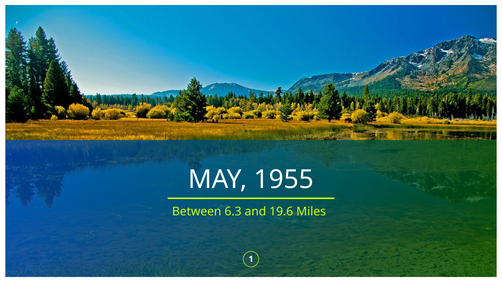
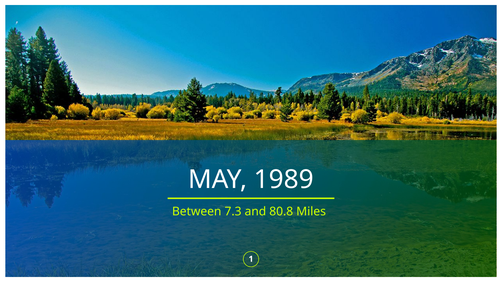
1955: 1955 -> 1989
6.3: 6.3 -> 7.3
19.6: 19.6 -> 80.8
